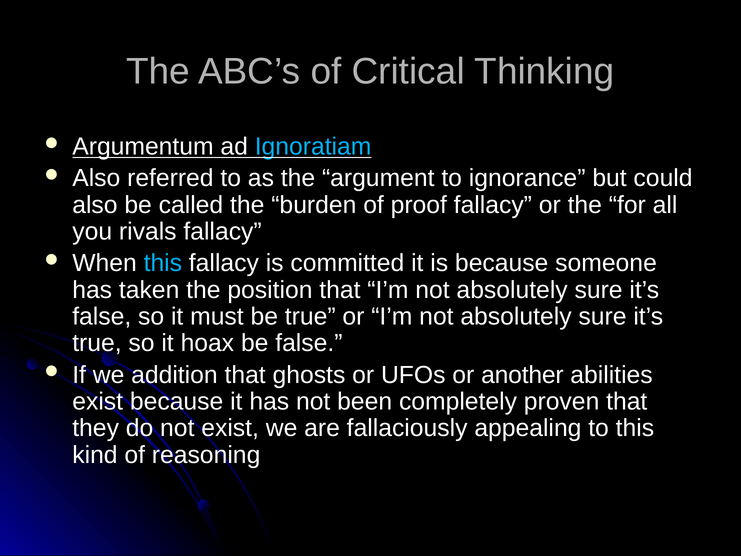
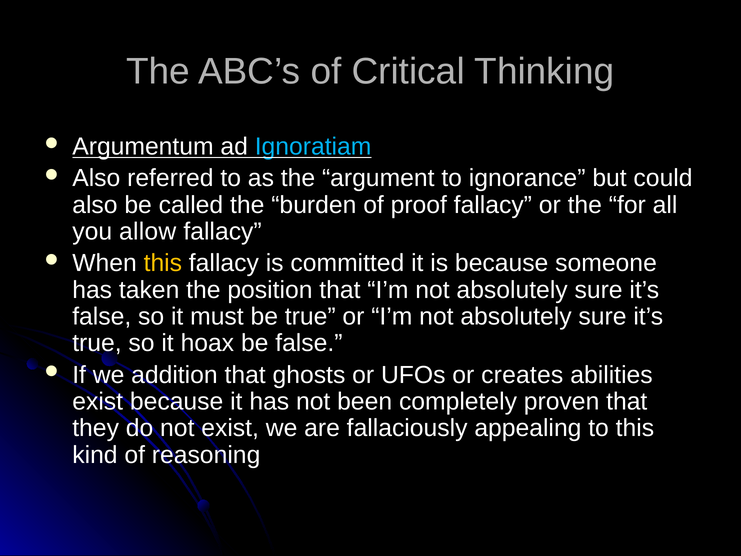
rivals: rivals -> allow
this at (163, 263) colour: light blue -> yellow
another: another -> creates
